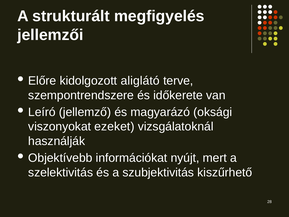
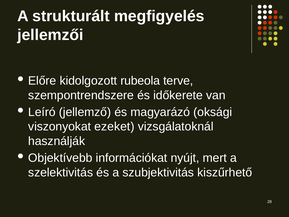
aliglátó: aliglátó -> rubeola
